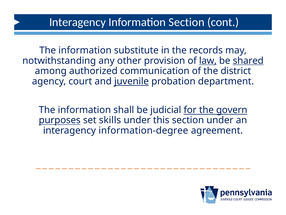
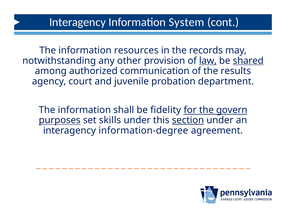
Information Section: Section -> System
substitute: substitute -> resources
district: district -> results
juvenile at (132, 81) underline: present -> none
judicial: judicial -> fidelity
section at (188, 120) underline: none -> present
